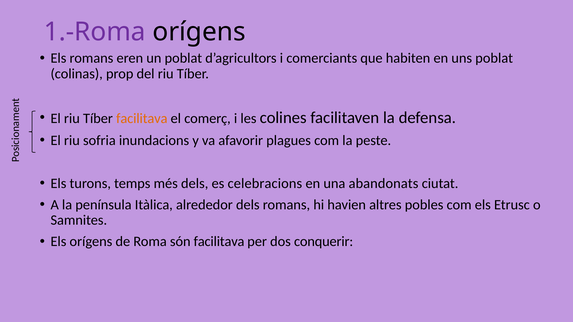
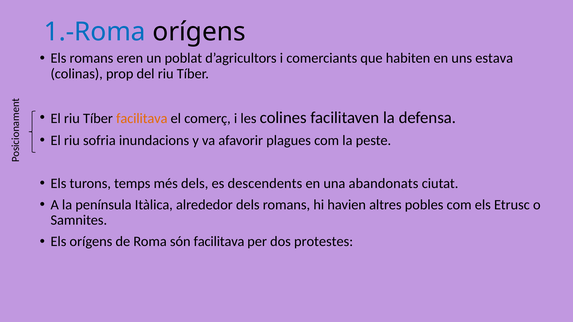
1.-Roma colour: purple -> blue
uns poblat: poblat -> estava
celebracions: celebracions -> descendents
conquerir: conquerir -> protestes
